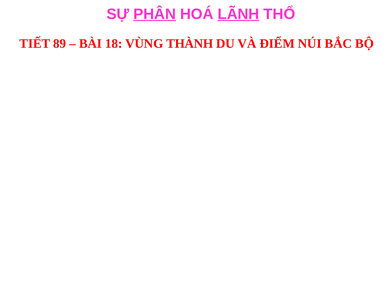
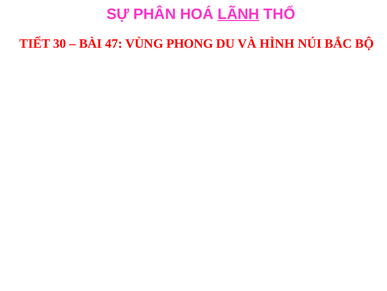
PHÂN underline: present -> none
89: 89 -> 30
18: 18 -> 47
THÀNH: THÀNH -> PHONG
ĐIỂM: ĐIỂM -> HÌNH
